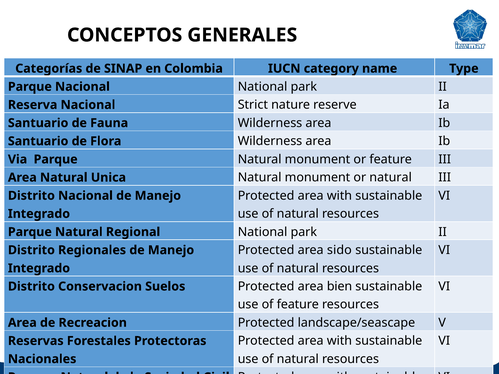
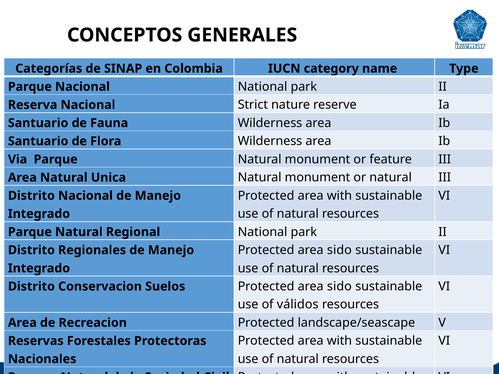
Suelos Protected area bien: bien -> sido
of feature: feature -> válidos
